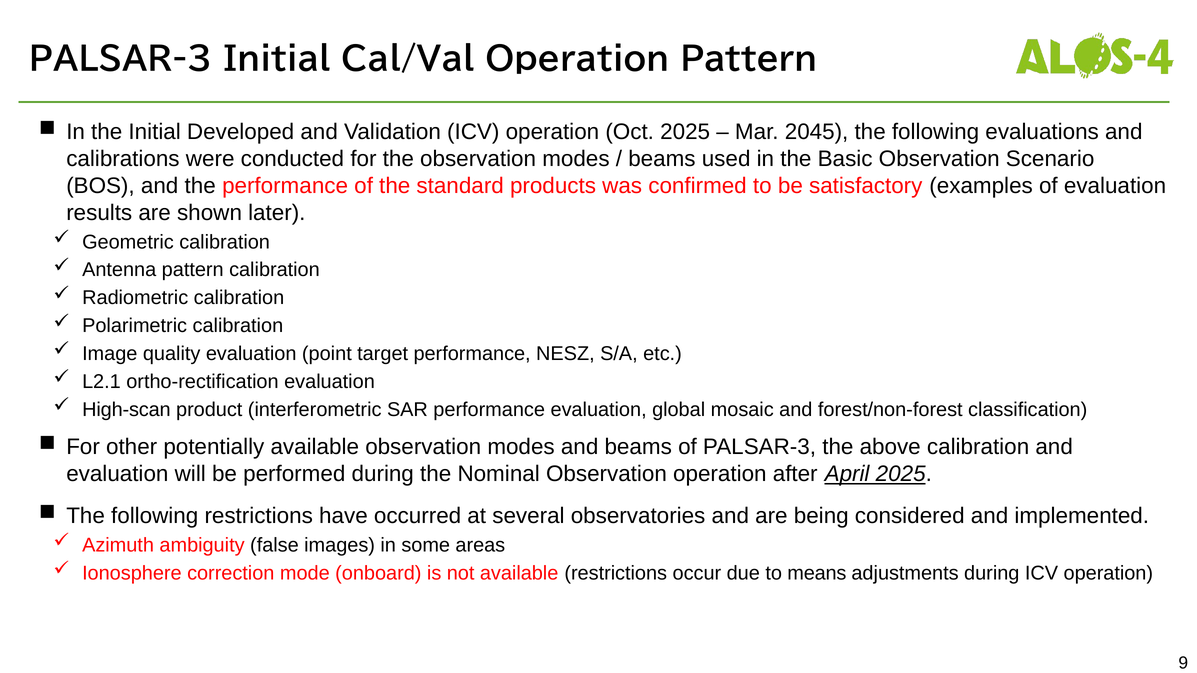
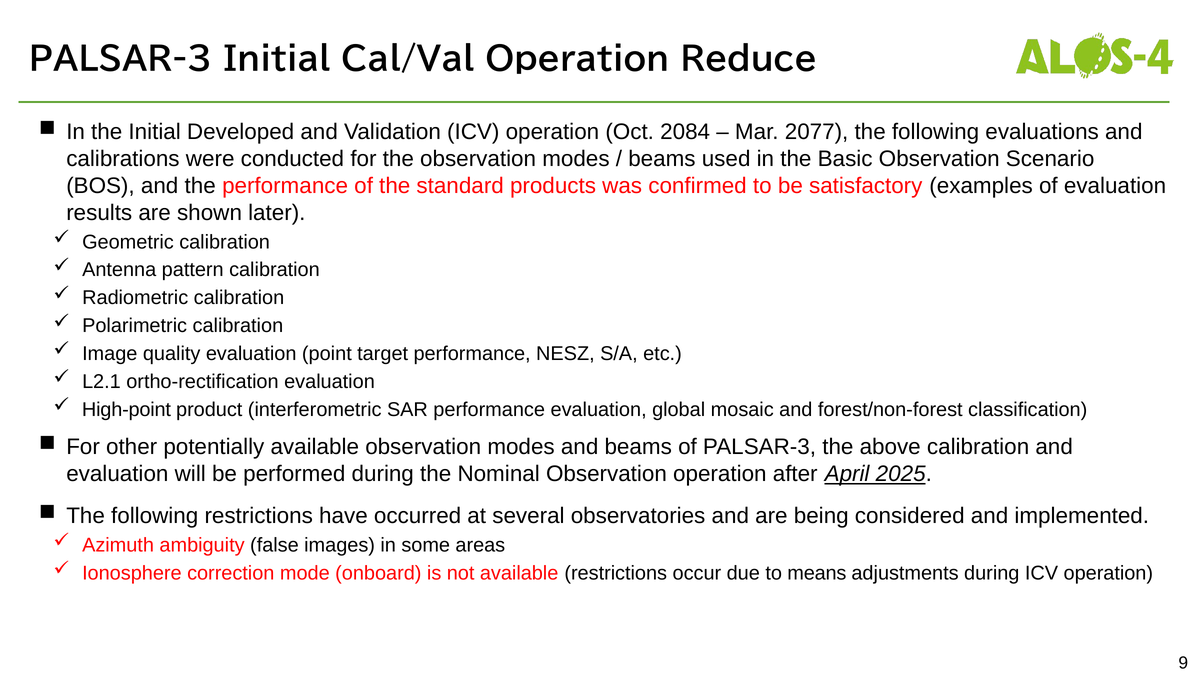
Operation Pattern: Pattern -> Reduce
Oct 2025: 2025 -> 2084
2045: 2045 -> 2077
High-scan: High-scan -> High-point
